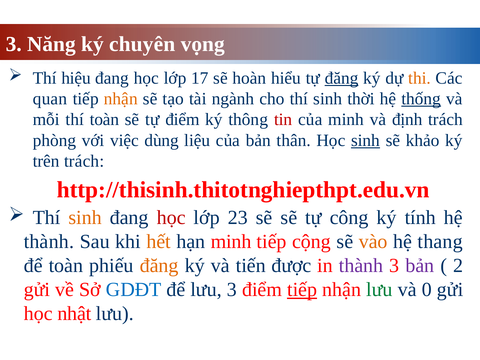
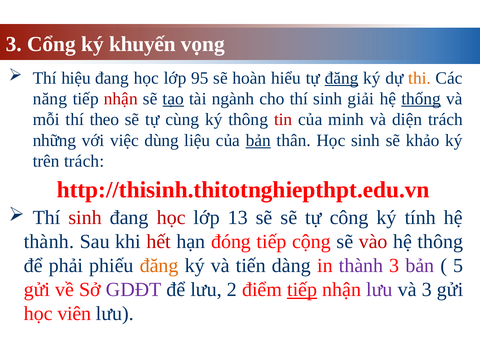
Năng: Năng -> Cổng
chuyên: chuyên -> khuyến
17: 17 -> 95
quan: quan -> năng
nhận at (121, 99) colour: orange -> red
tạo underline: none -> present
thời: thời -> giải
thí toàn: toàn -> theo
tự điểm: điểm -> cùng
định: định -> diện
phòng: phòng -> những
bản at (258, 140) underline: none -> present
sinh at (366, 140) underline: present -> none
sinh at (85, 218) colour: orange -> red
23: 23 -> 13
hết colour: orange -> red
hạn minh: minh -> đóng
vào colour: orange -> red
hệ thang: thang -> thông
để toàn: toàn -> phải
được: được -> dàng
2: 2 -> 5
GDĐT colour: blue -> purple
để lưu 3: 3 -> 2
lưu at (379, 290) colour: green -> purple
và 0: 0 -> 3
nhật: nhật -> viên
